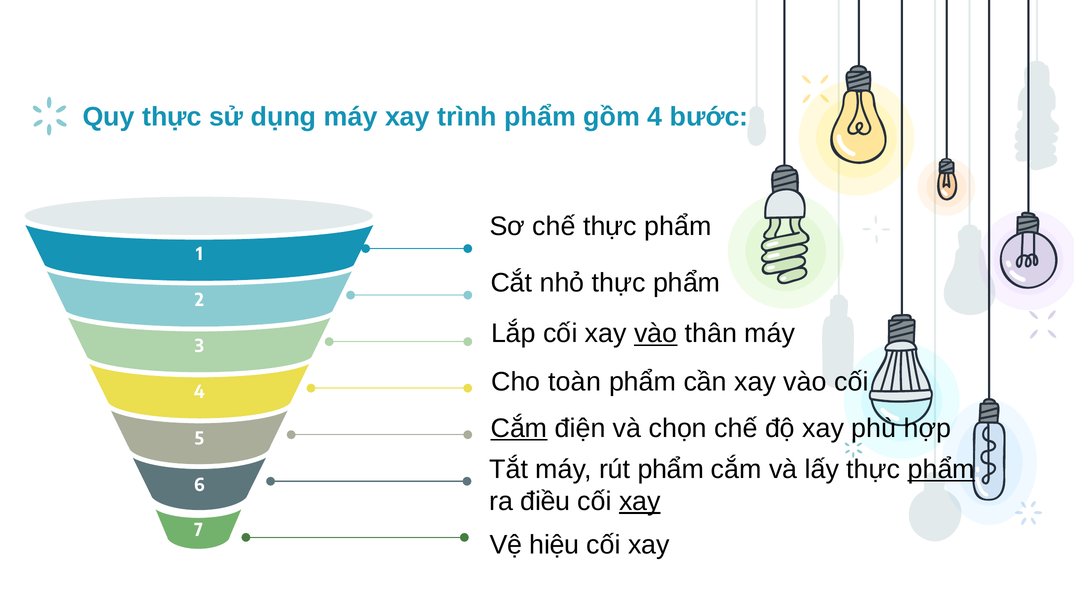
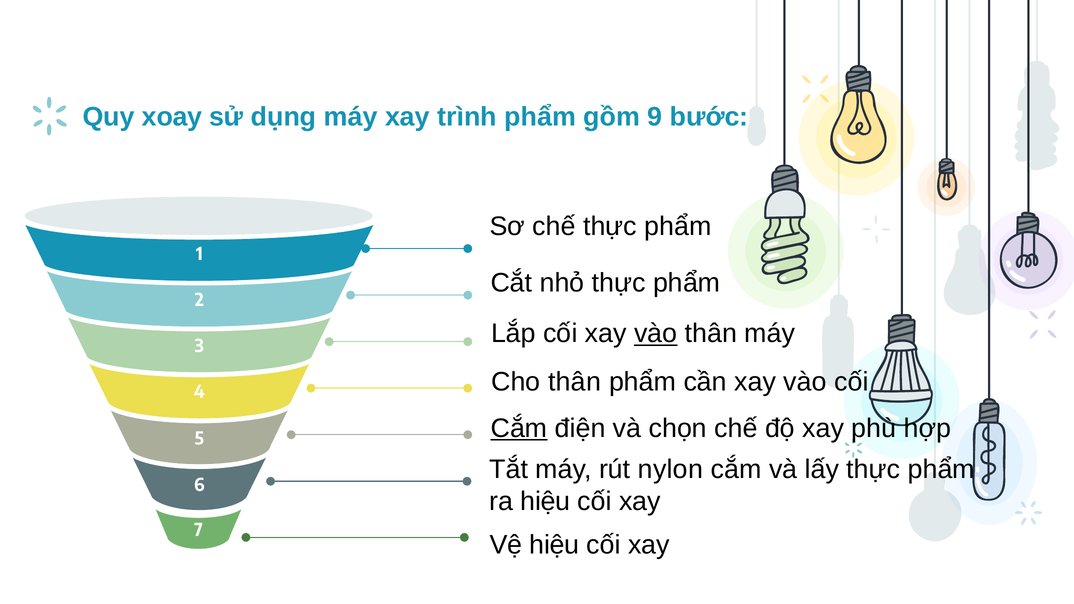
Quy thực: thực -> xoay
gồm 4: 4 -> 9
Cho toàn: toàn -> thân
rút phẩm: phẩm -> nylon
phẩm at (941, 469) underline: present -> none
ra điều: điều -> hiệu
xay at (640, 502) underline: present -> none
